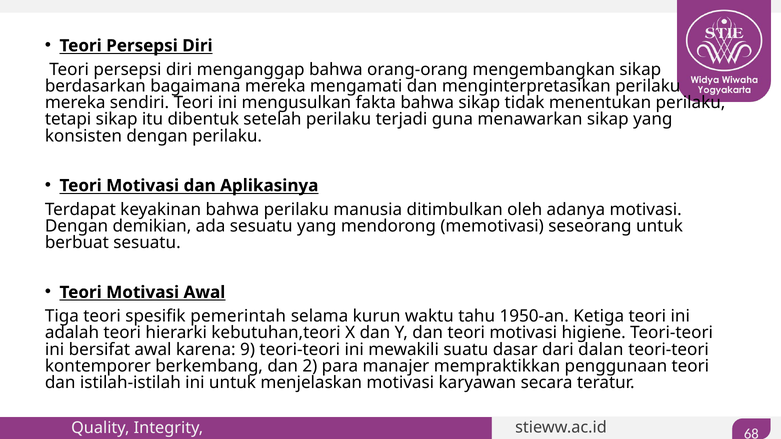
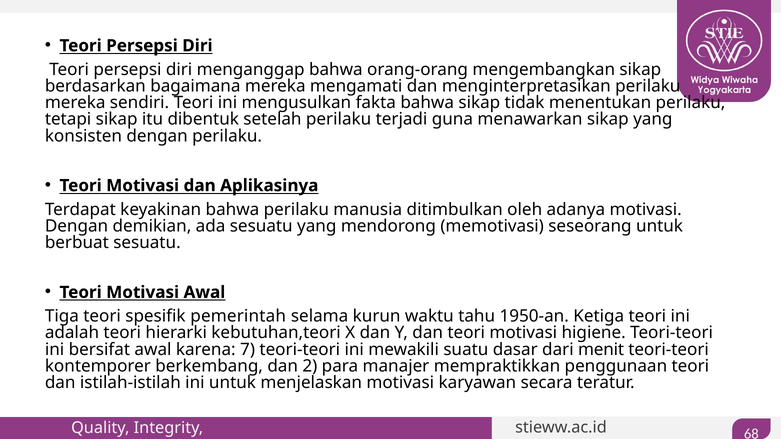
9: 9 -> 7
dalan: dalan -> menit
